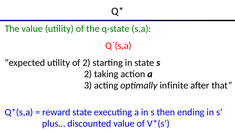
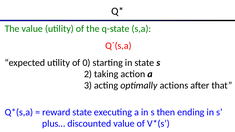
of 2: 2 -> 0
infinite: infinite -> actions
